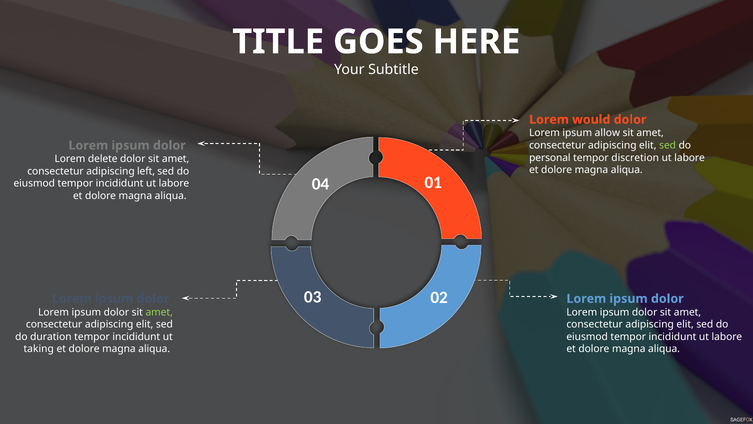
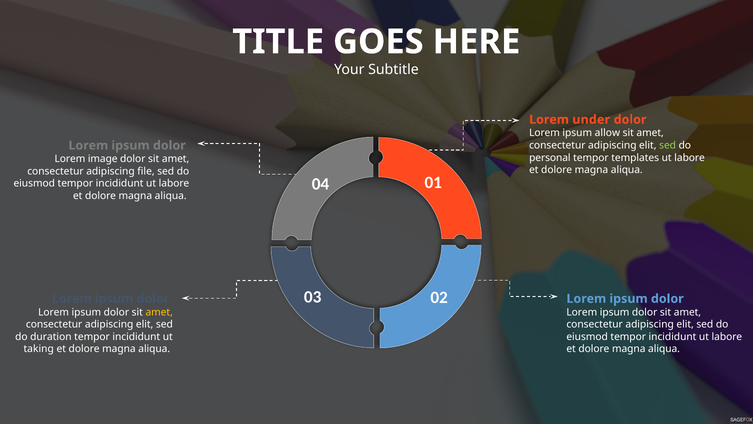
would: would -> under
discretion: discretion -> templates
delete: delete -> image
left: left -> file
amet at (159, 312) colour: light green -> yellow
